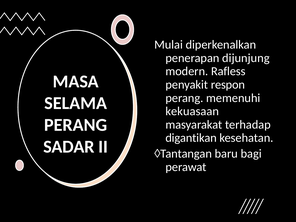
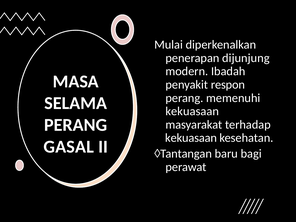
Rafless: Rafless -> Ibadah
digantikan at (191, 138): digantikan -> kekuasaan
SADAR: SADAR -> GASAL
